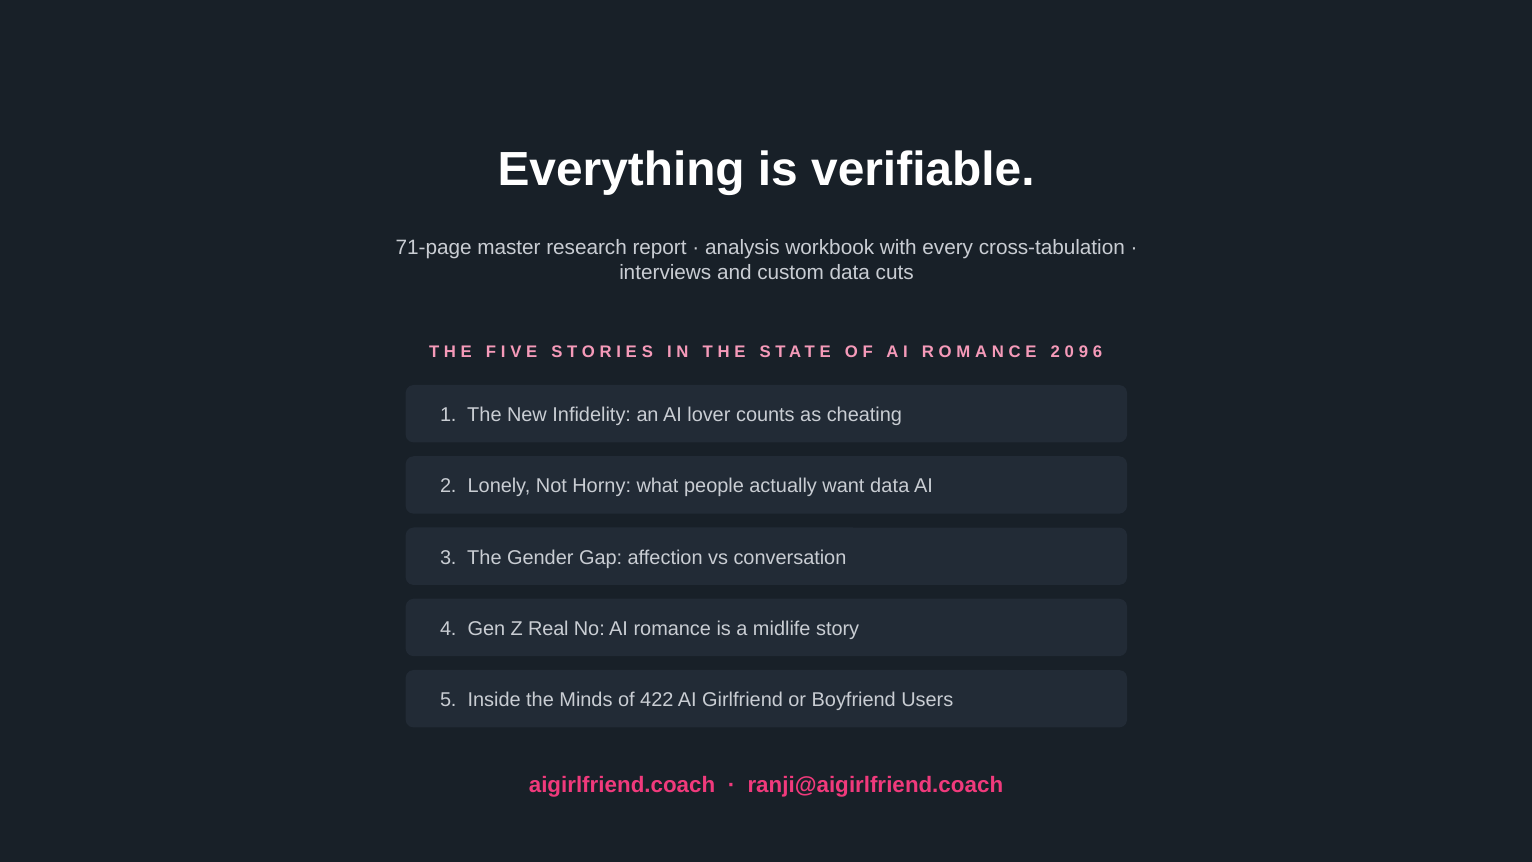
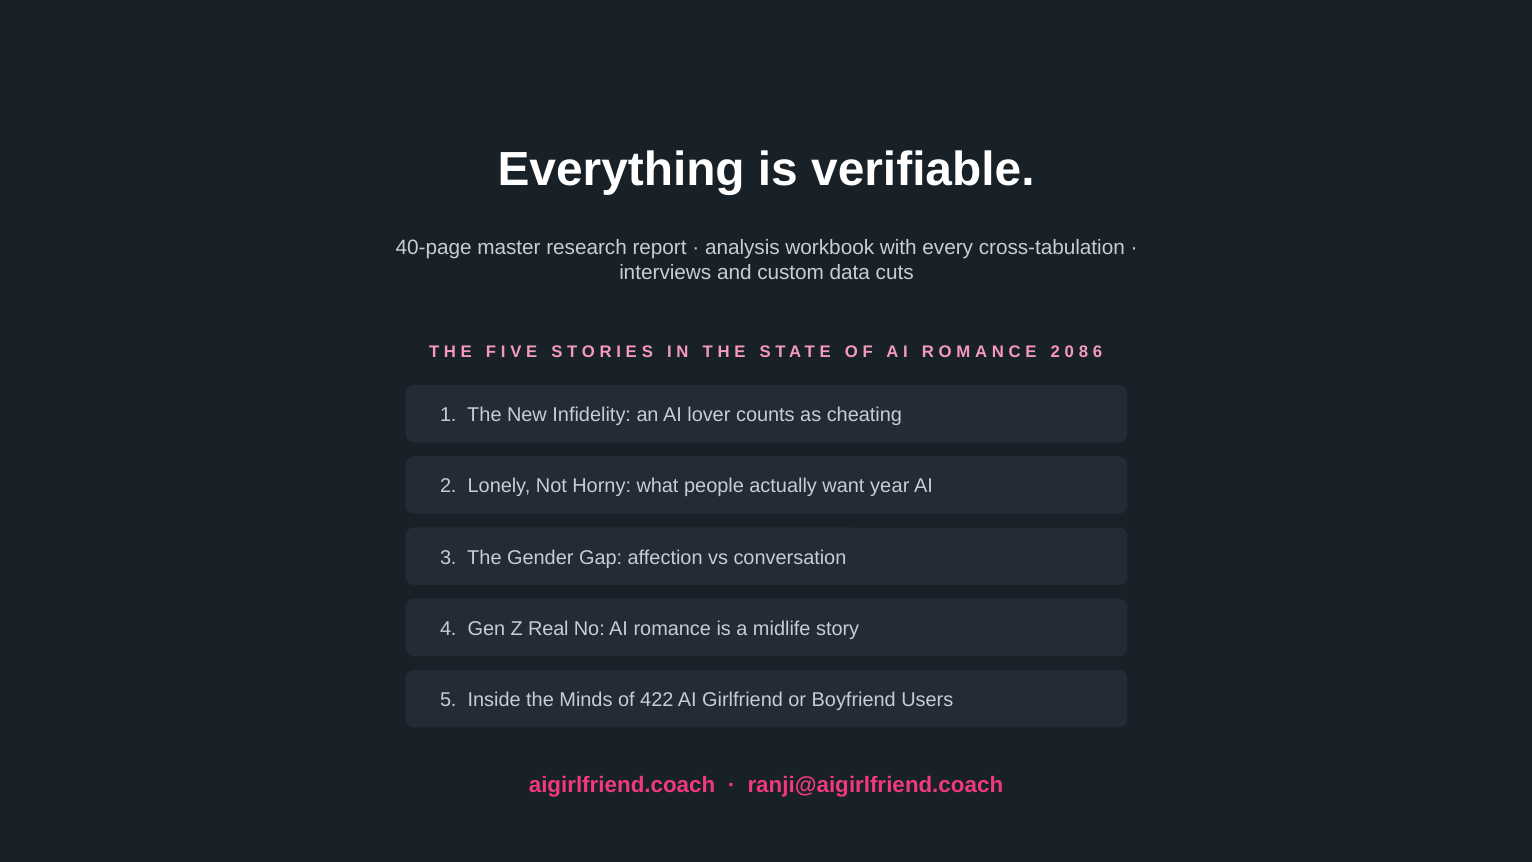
71-page: 71-page -> 40-page
9: 9 -> 8
want data: data -> year
